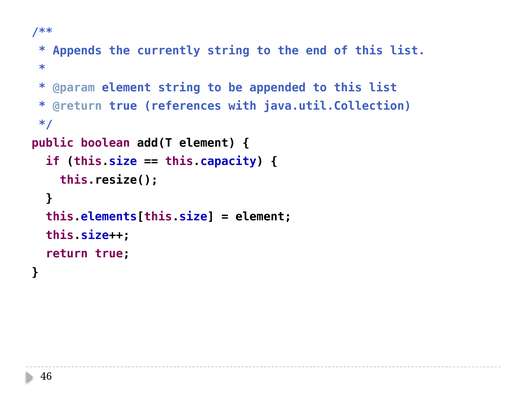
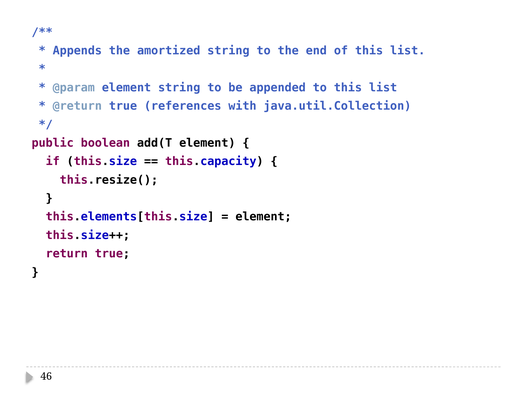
currently: currently -> amortized
